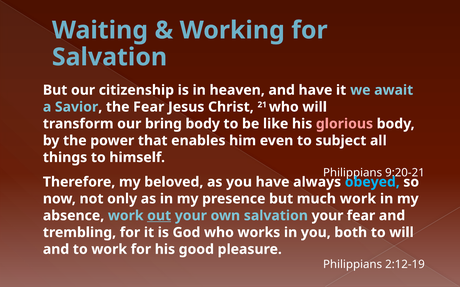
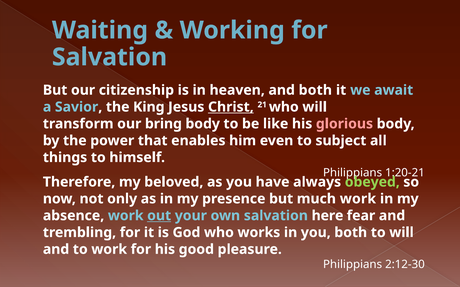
and have: have -> both
the Fear: Fear -> King
Christ underline: none -> present
9:20-21: 9:20-21 -> 1:20-21
obeyed colour: light blue -> light green
salvation your: your -> here
2:12-19: 2:12-19 -> 2:12-30
